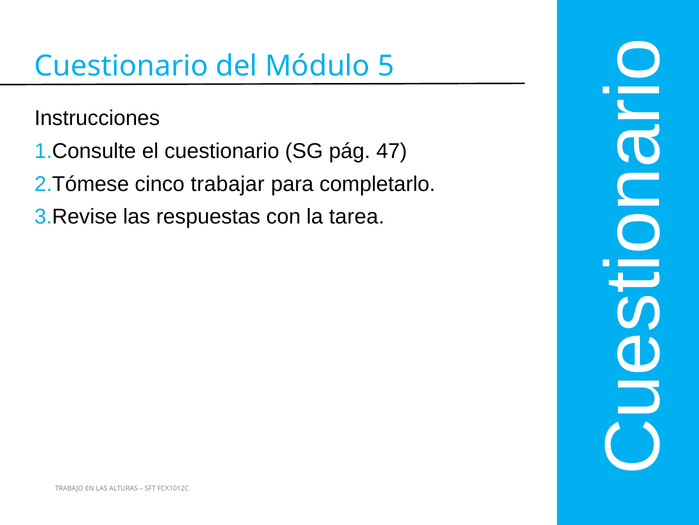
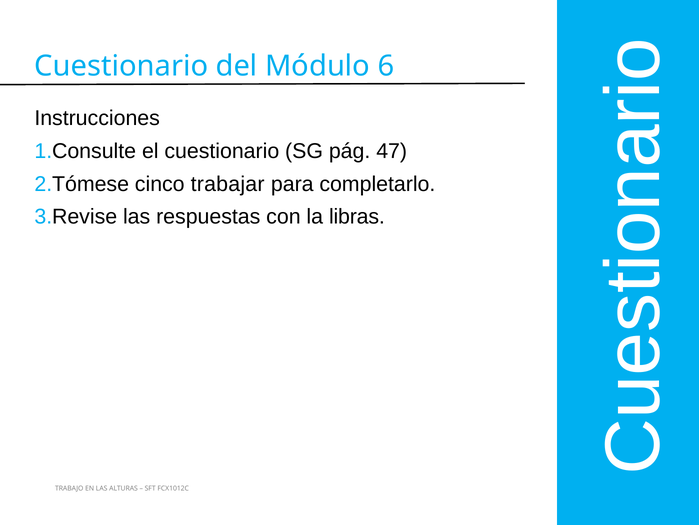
5: 5 -> 6
tarea: tarea -> libras
